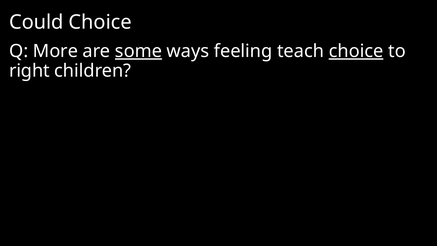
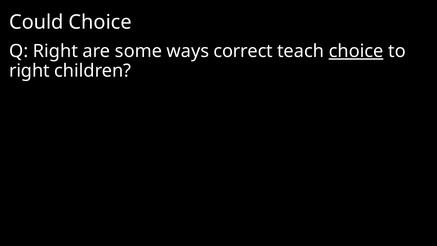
Q More: More -> Right
some underline: present -> none
feeling: feeling -> correct
